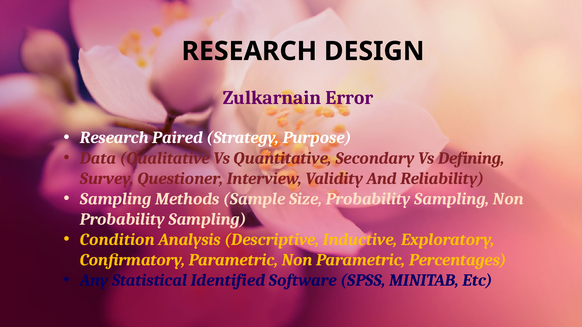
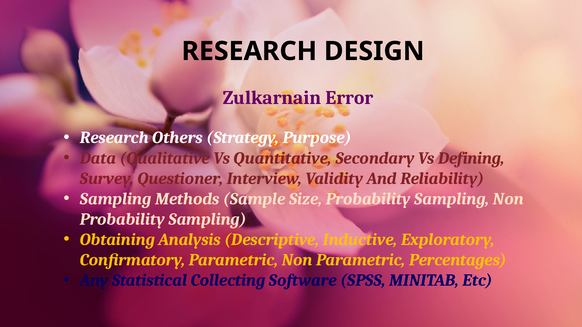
Paired: Paired -> Others
Condition: Condition -> Obtaining
Identified: Identified -> Collecting
